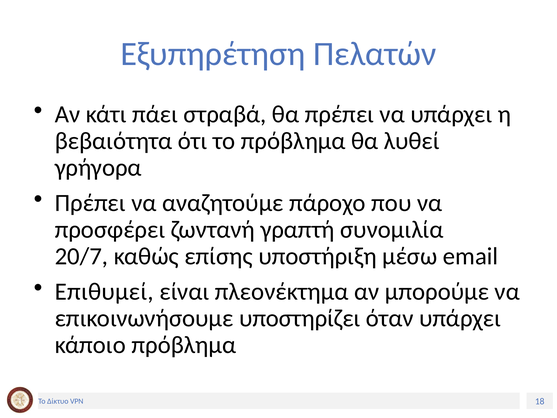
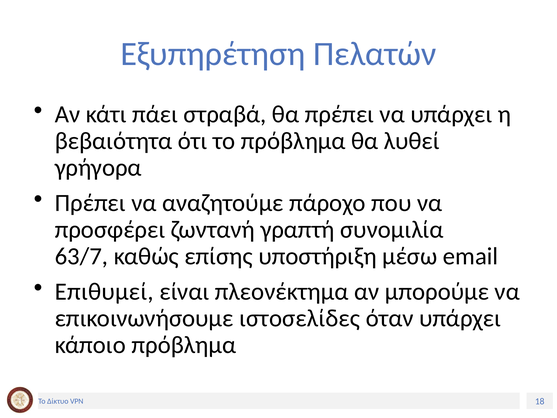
20/7: 20/7 -> 63/7
υποστηρίζει: υποστηρίζει -> ιστοσελίδες
